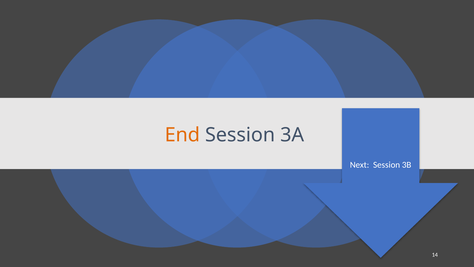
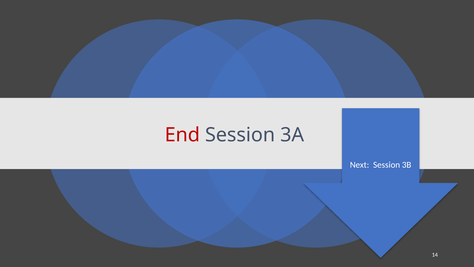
End colour: orange -> red
